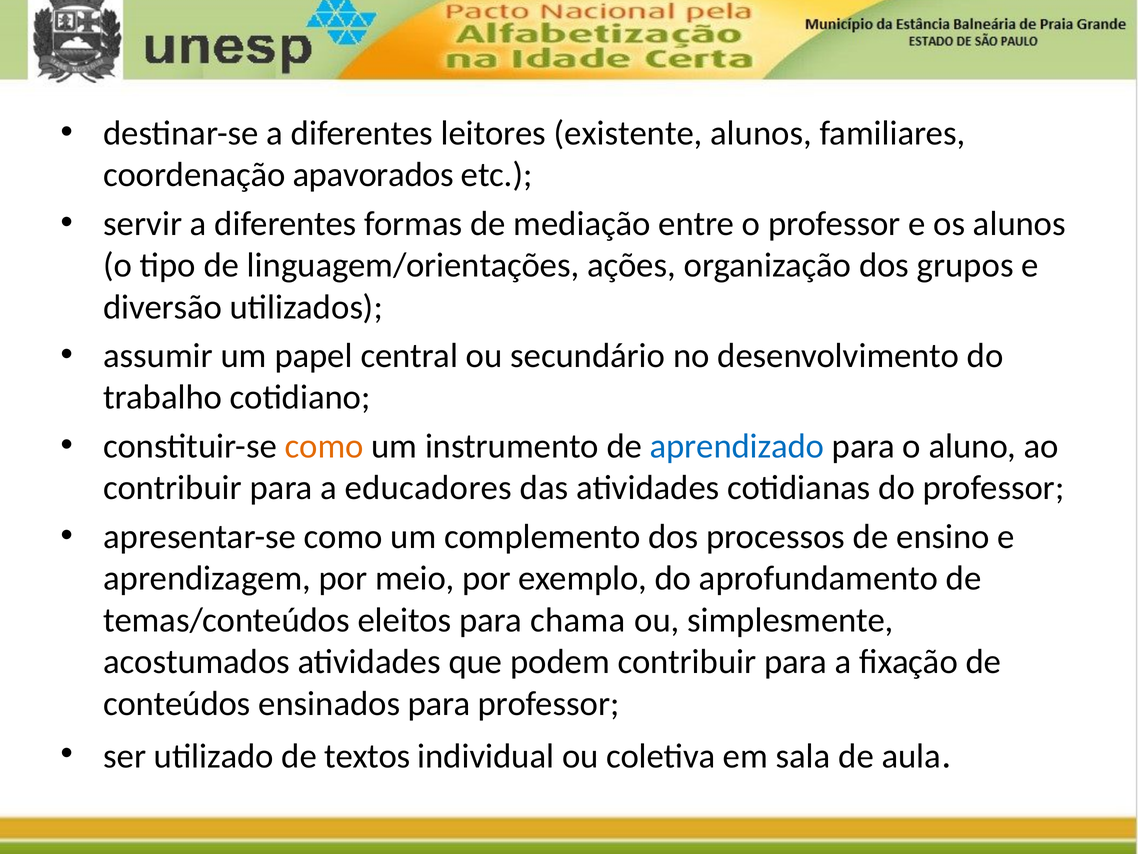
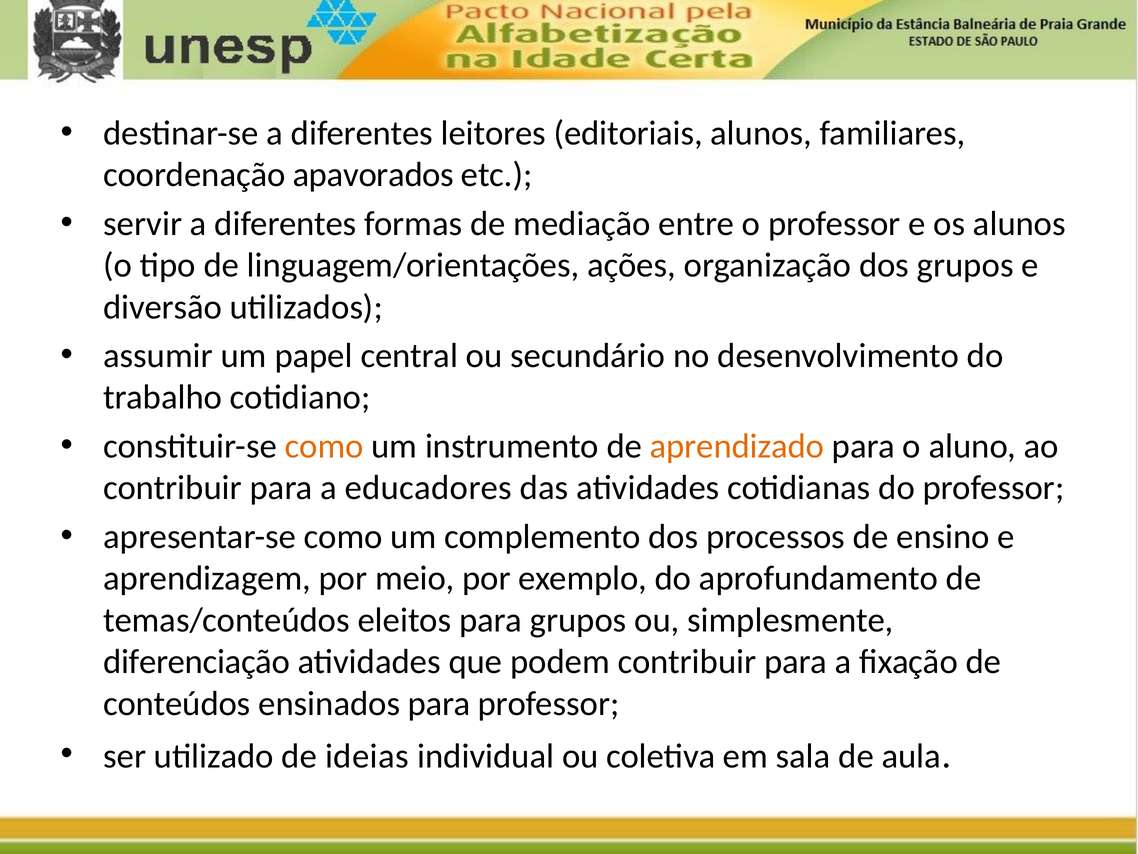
existente: existente -> editoriais
aprendizado colour: blue -> orange
para chama: chama -> grupos
acostumados: acostumados -> diferenciação
textos: textos -> ideias
